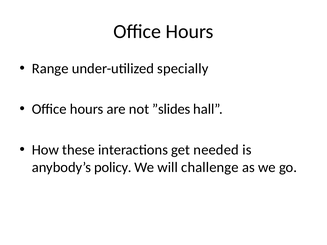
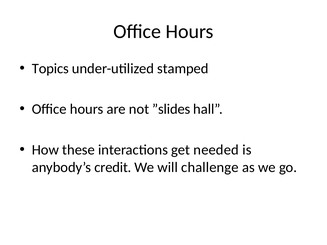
Range: Range -> Topics
specially: specially -> stamped
policy: policy -> credit
